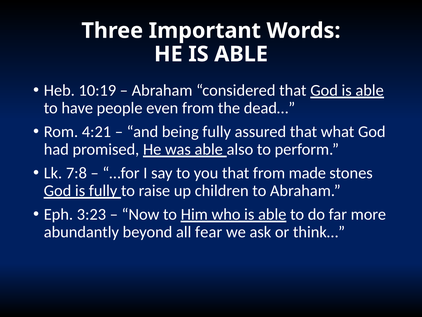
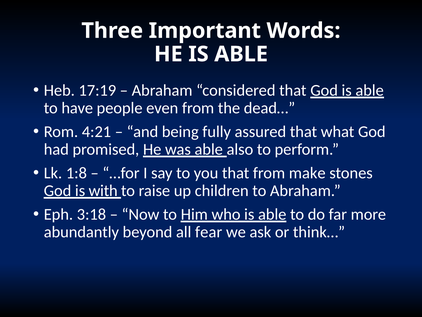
10:19: 10:19 -> 17:19
7:8: 7:8 -> 1:8
made: made -> make
is fully: fully -> with
3:23: 3:23 -> 3:18
